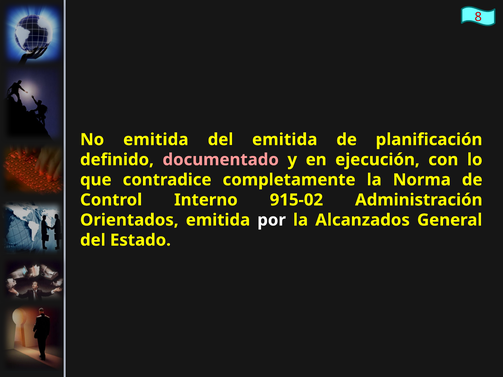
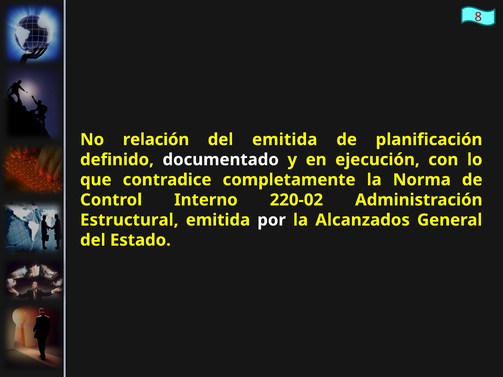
No emitida: emitida -> relación
documentado colour: pink -> white
915-02: 915-02 -> 220-02
Orientados: Orientados -> Estructural
